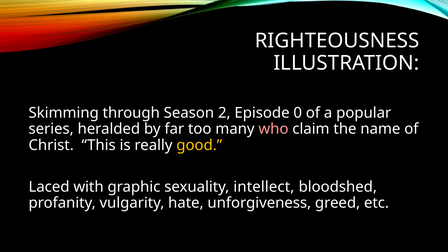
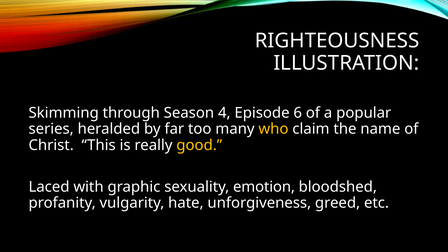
2: 2 -> 4
0: 0 -> 6
who colour: pink -> yellow
intellect: intellect -> emotion
